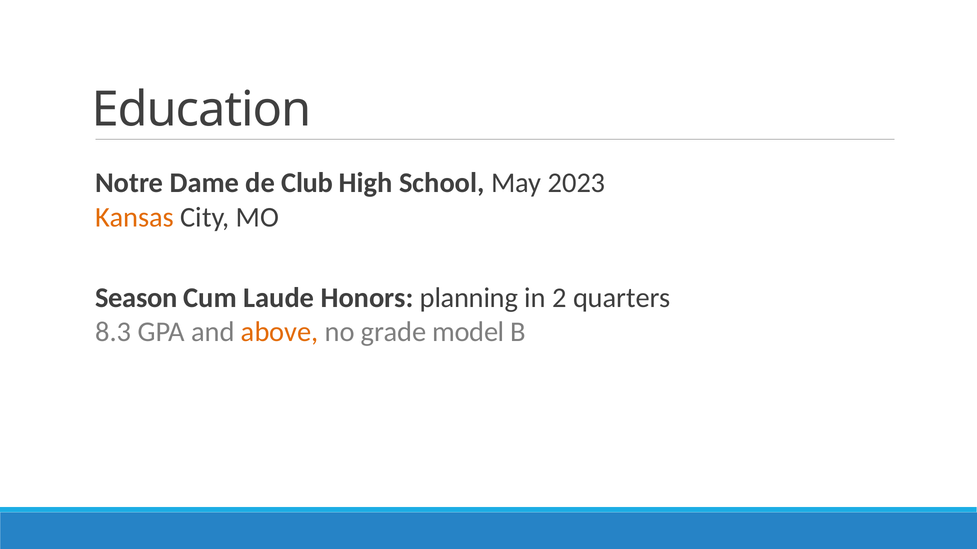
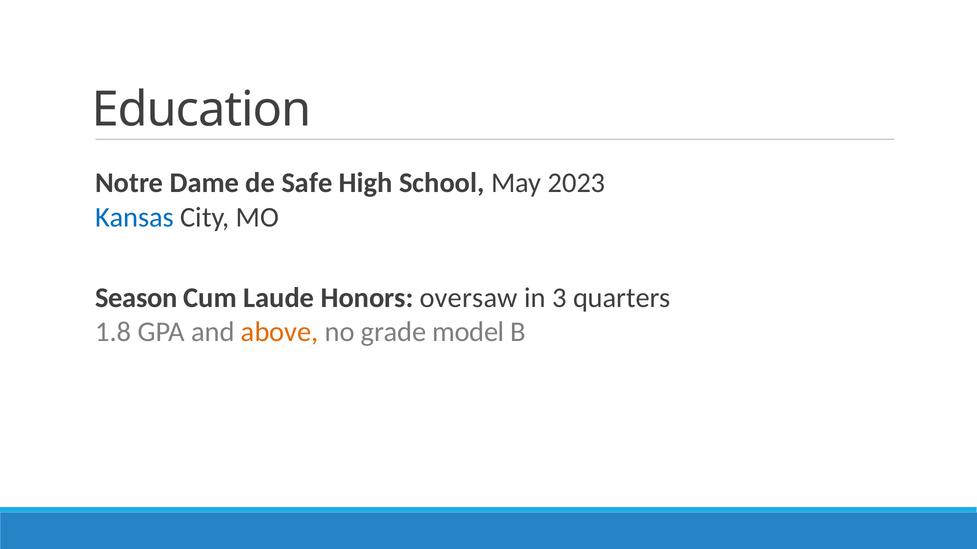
Club: Club -> Safe
Kansas colour: orange -> blue
planning: planning -> oversaw
2: 2 -> 3
8.3: 8.3 -> 1.8
